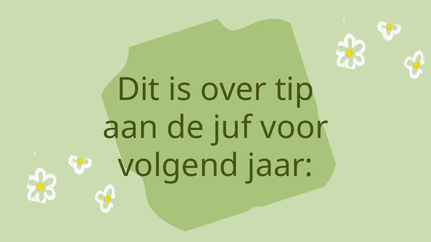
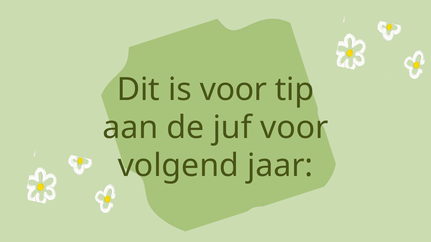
is over: over -> voor
